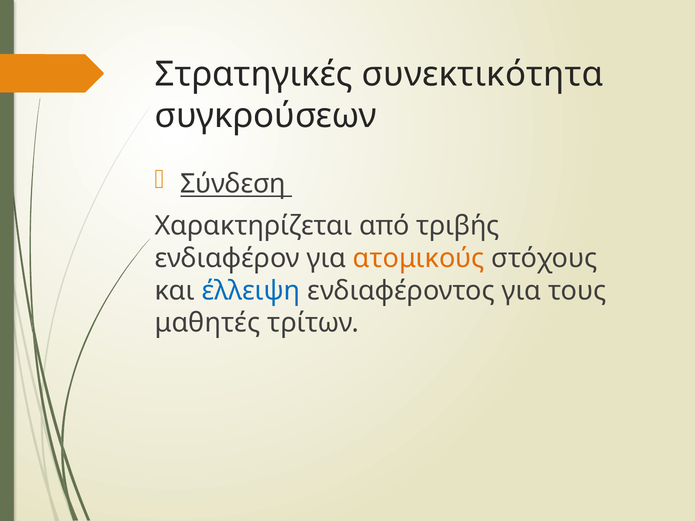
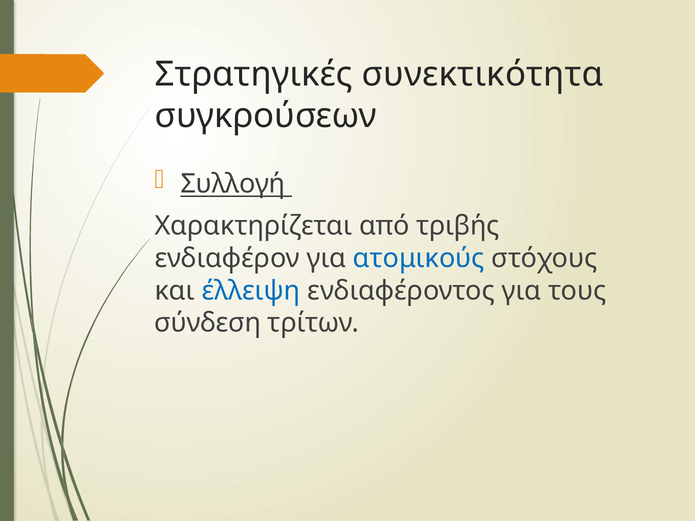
Σύνδεση: Σύνδεση -> Συλλογή
ατομικούς colour: orange -> blue
μαθητές: μαθητές -> σύνδεση
